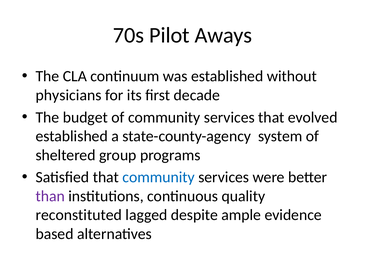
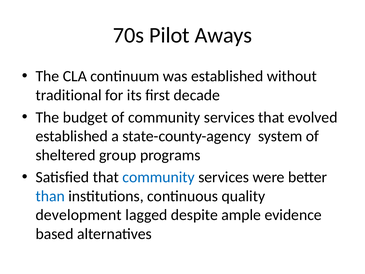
physicians: physicians -> traditional
than colour: purple -> blue
reconstituted: reconstituted -> development
